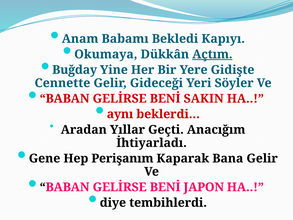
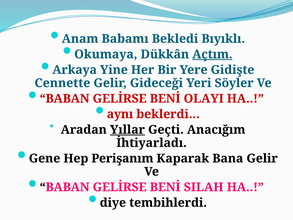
Kapıyı: Kapıyı -> Bıyıklı
Buğday: Buğday -> Arkaya
SAKIN: SAKIN -> OLAYI
Yıllar underline: none -> present
JAPON: JAPON -> SILAH
